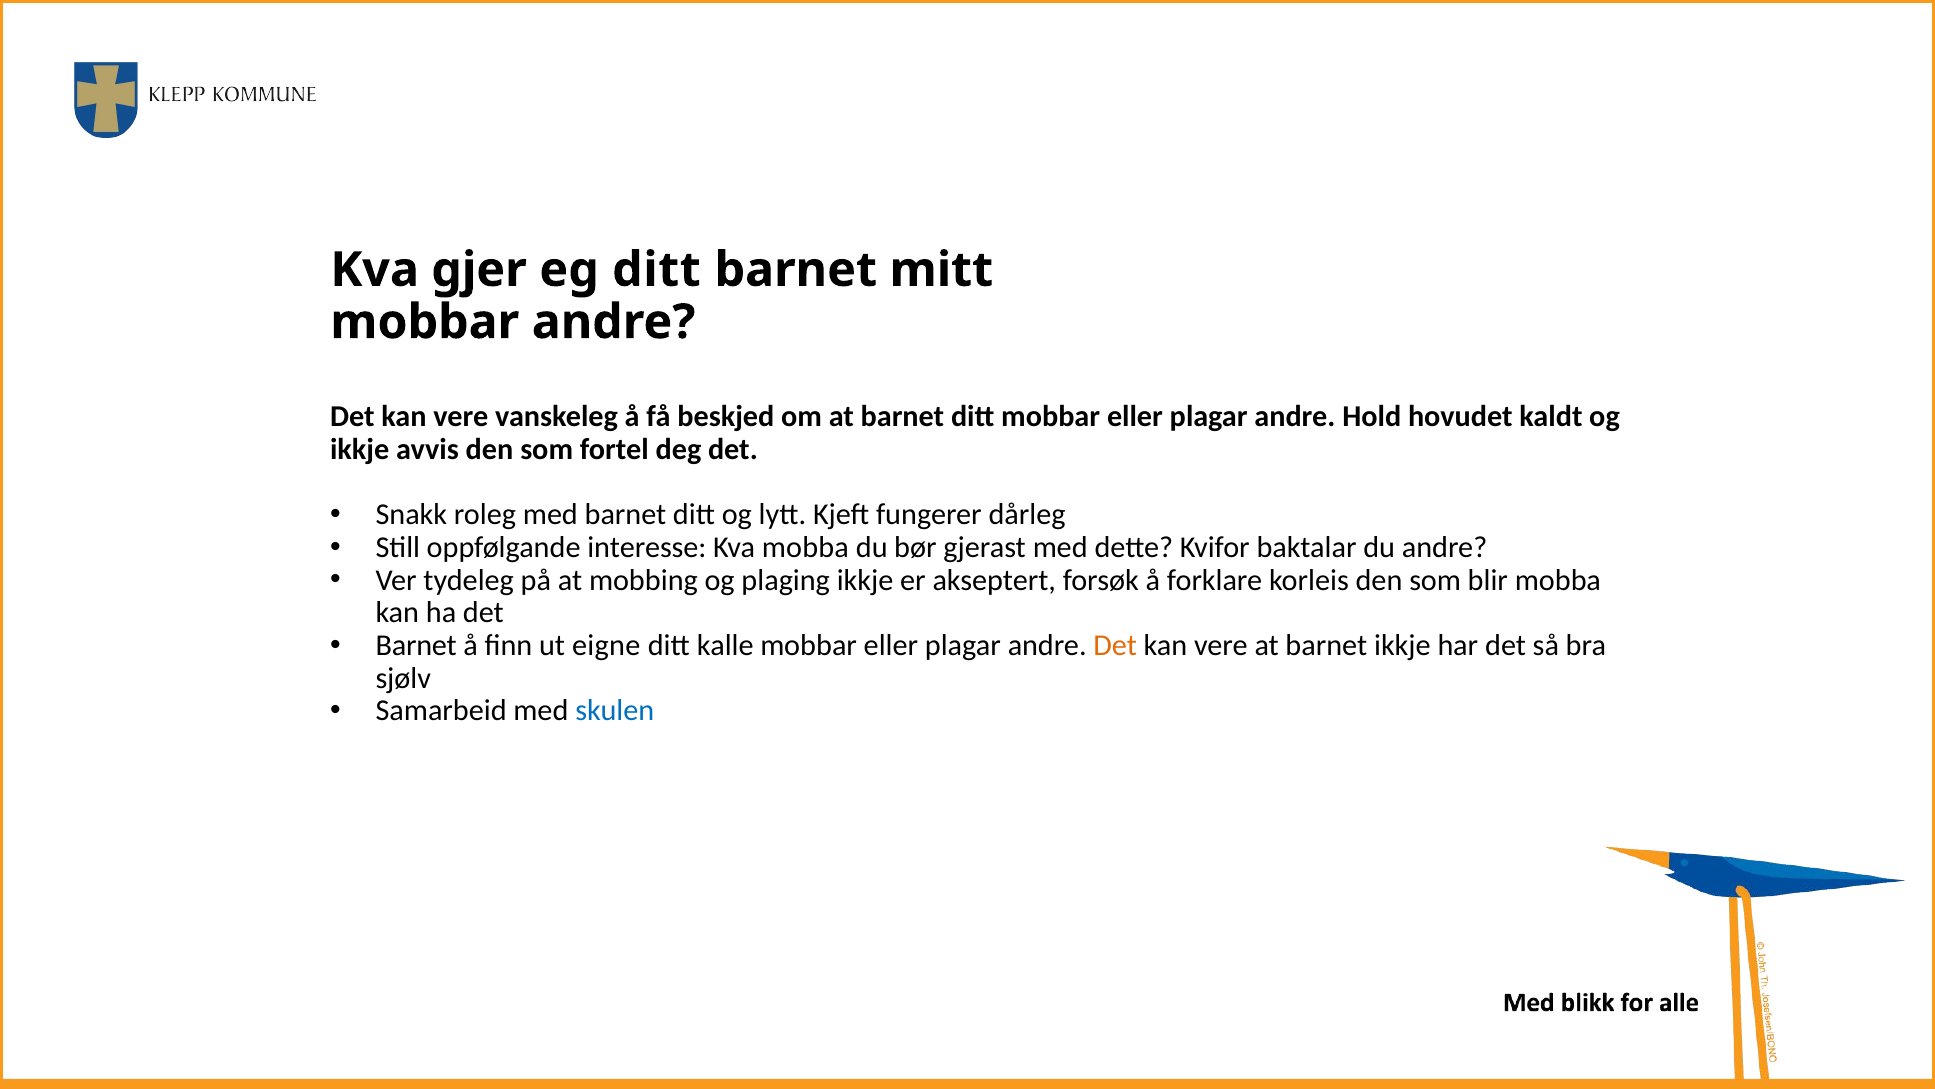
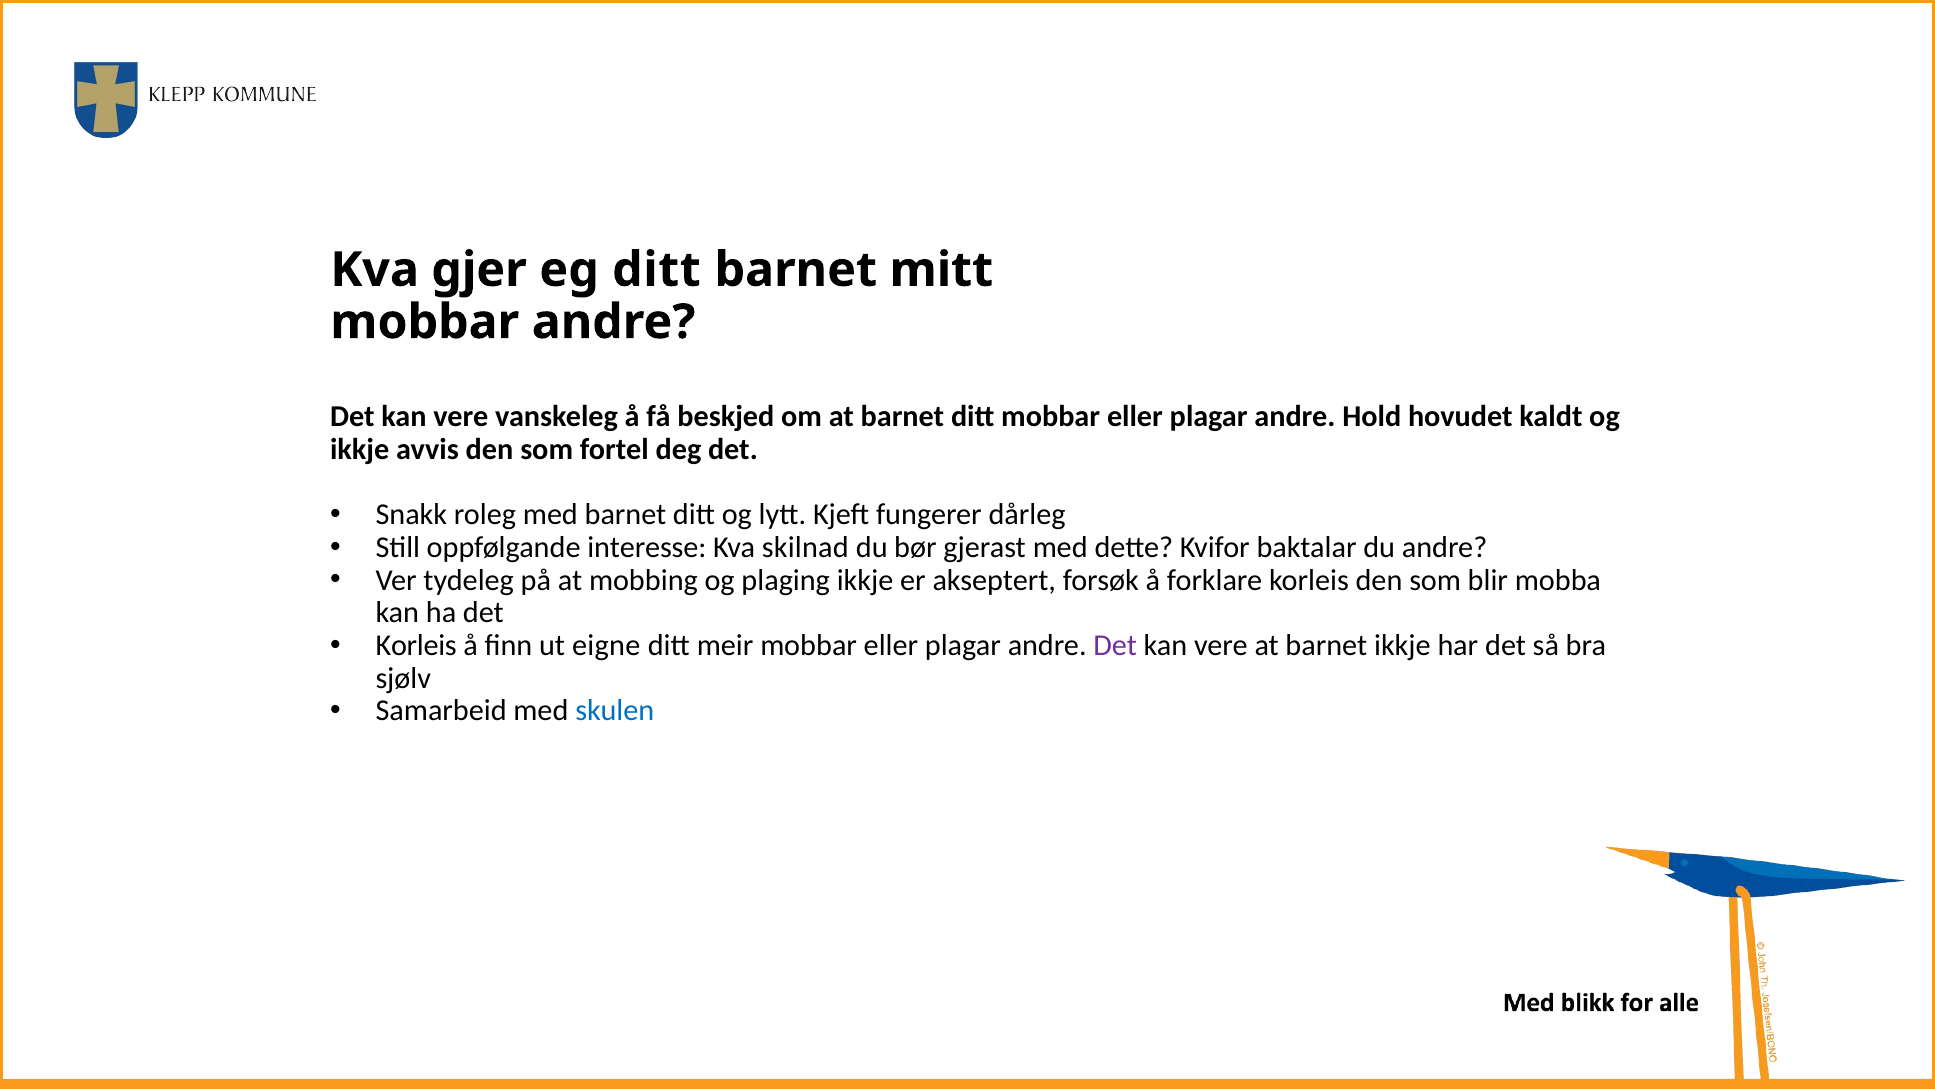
Kva mobba: mobba -> skilnad
Barnet at (416, 645): Barnet -> Korleis
kalle: kalle -> meir
Det at (1115, 645) colour: orange -> purple
